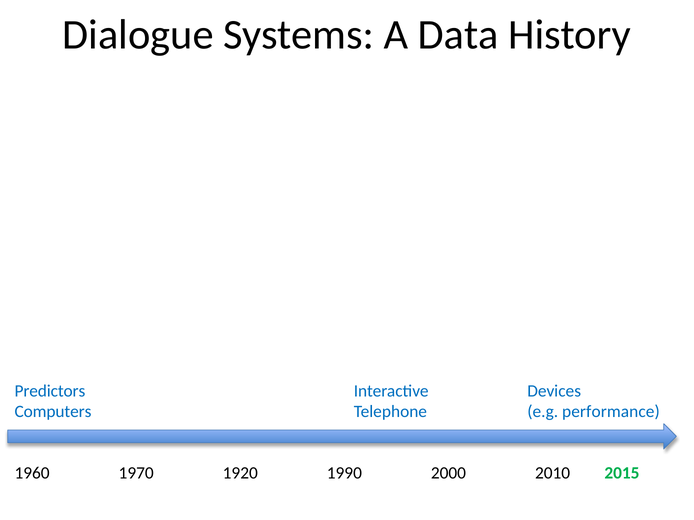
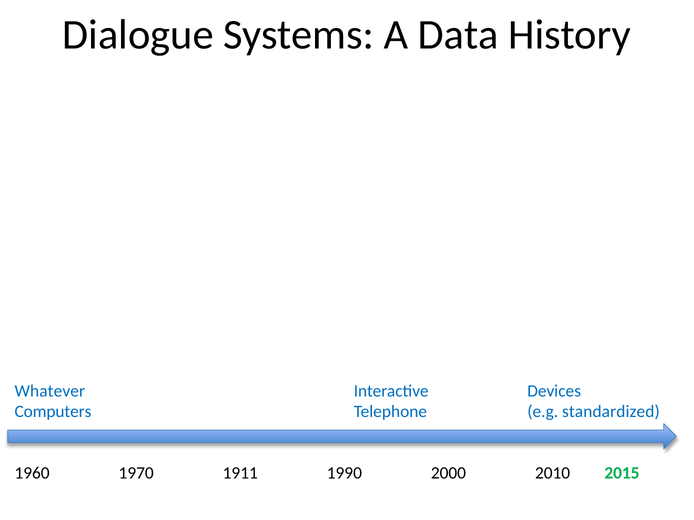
Predictors: Predictors -> Whatever
performance: performance -> standardized
1920: 1920 -> 1911
